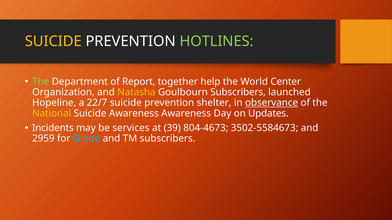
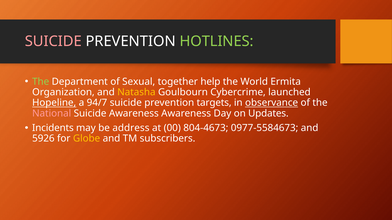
SUICIDE at (53, 41) colour: yellow -> pink
Report: Report -> Sexual
Center: Center -> Ermita
Goulbourn Subscribers: Subscribers -> Cybercrime
Hopeline underline: none -> present
22/7: 22/7 -> 94/7
shelter: shelter -> targets
National colour: yellow -> pink
services: services -> address
39: 39 -> 00
3502-5584673: 3502-5584673 -> 0977-5584673
2959: 2959 -> 5926
Globe colour: light blue -> yellow
